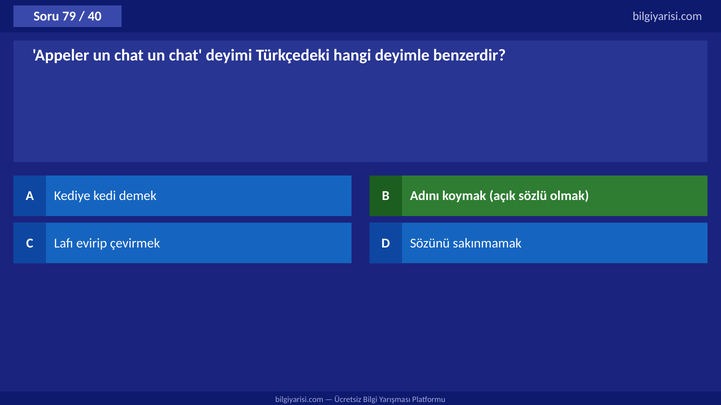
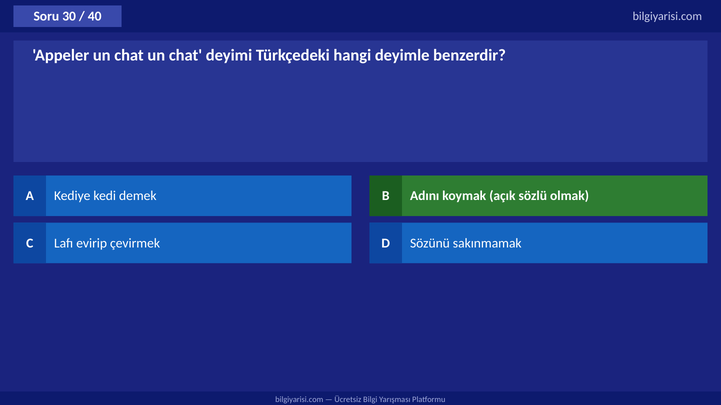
79: 79 -> 30
